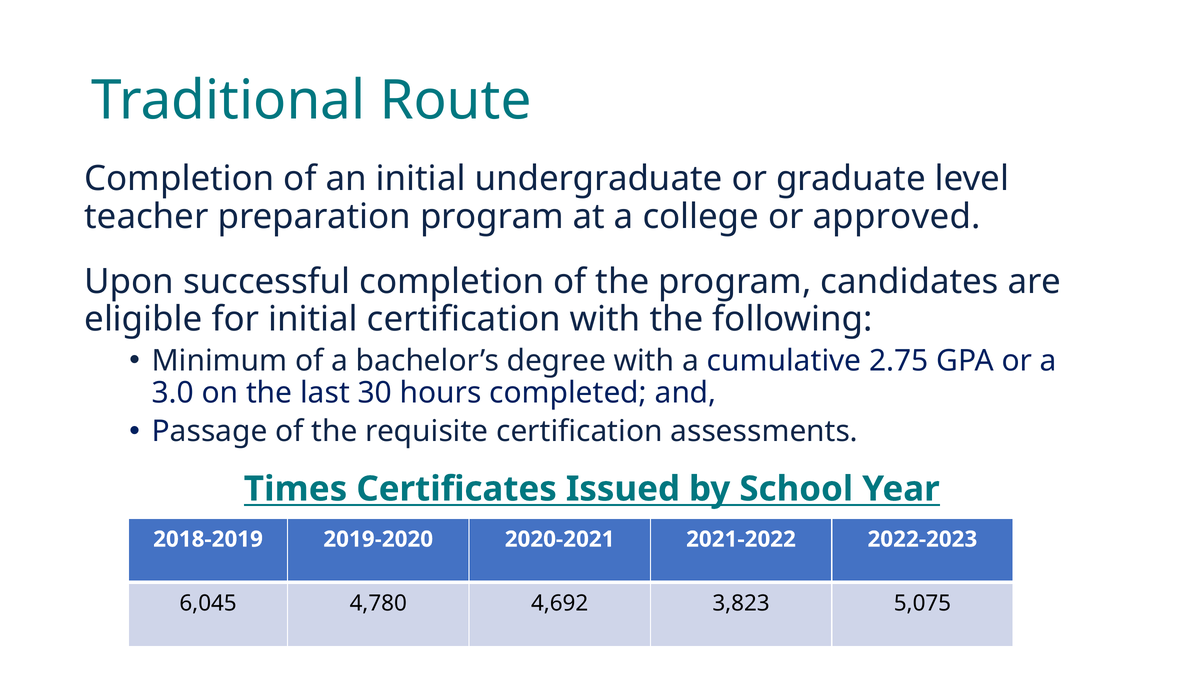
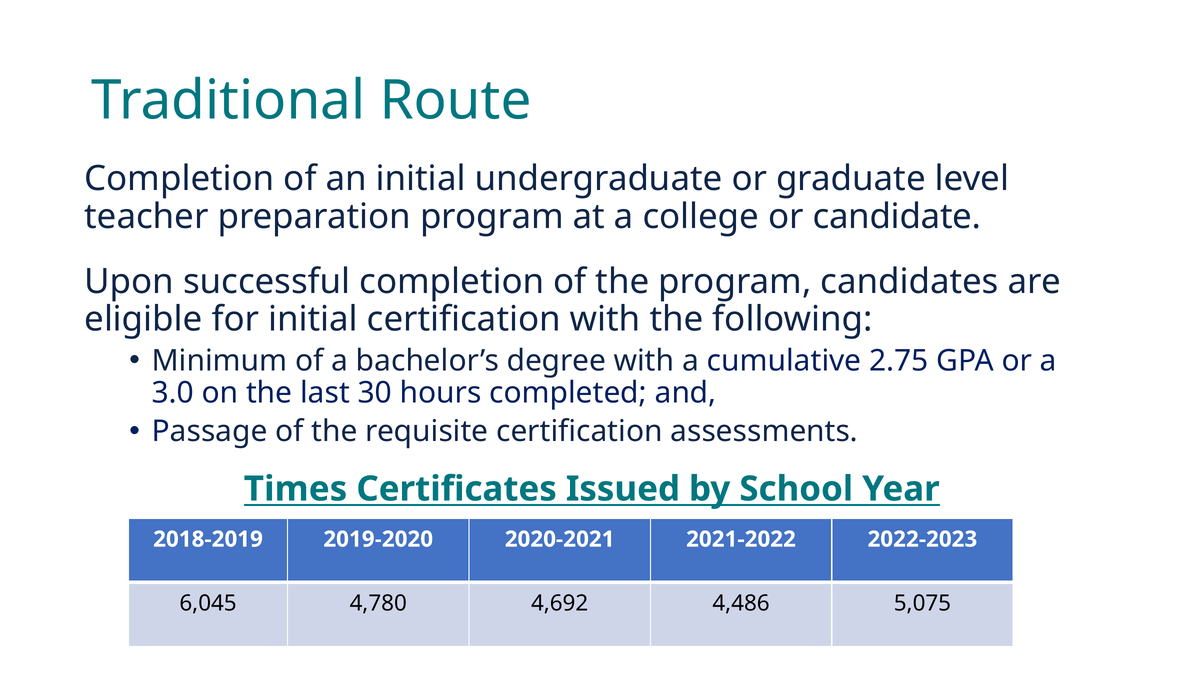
approved: approved -> candidate
3,823: 3,823 -> 4,486
